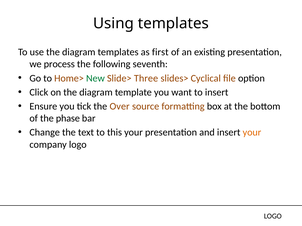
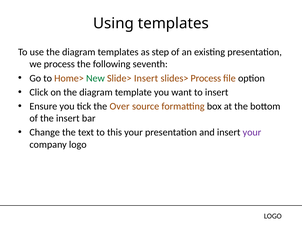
first: first -> step
Slide> Three: Three -> Insert
slides> Cyclical: Cyclical -> Process
the phase: phase -> insert
your at (252, 133) colour: orange -> purple
